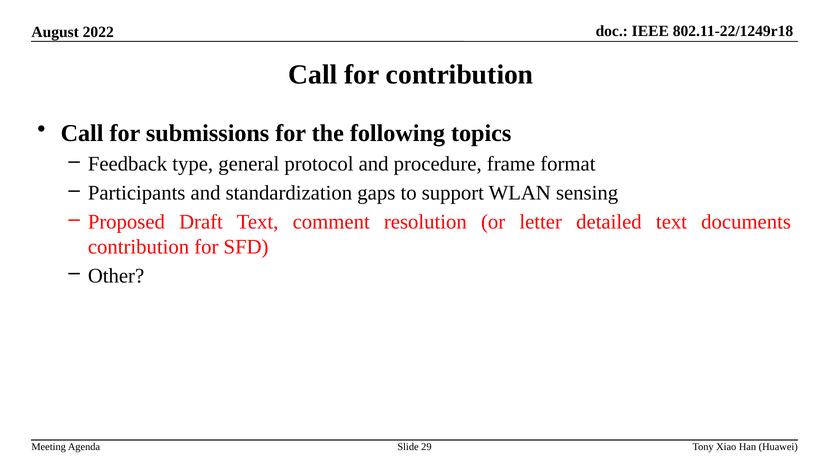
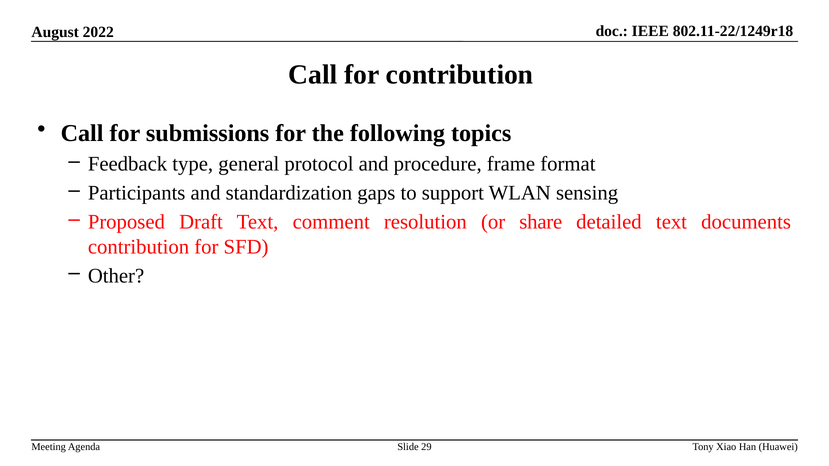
letter: letter -> share
